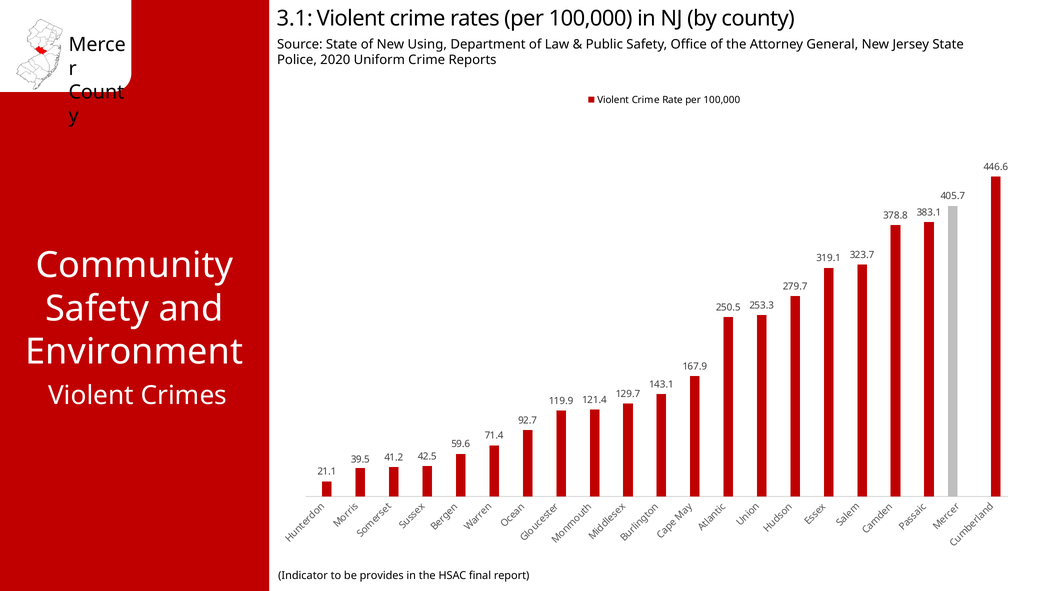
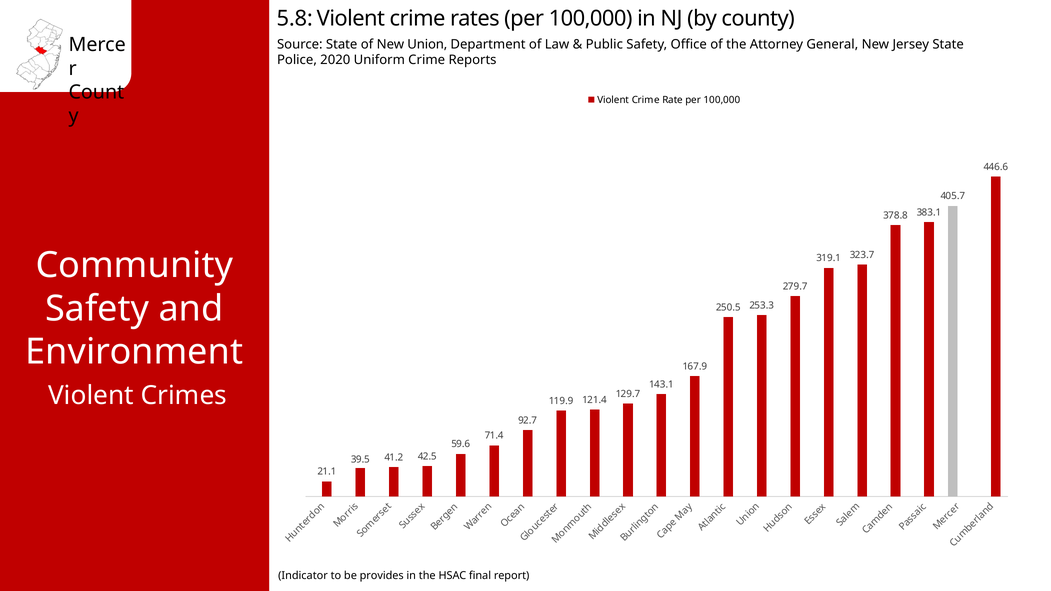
3.1: 3.1 -> 5.8
Using: Using -> Union
